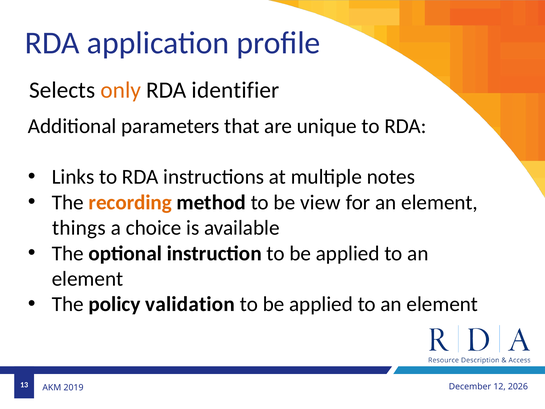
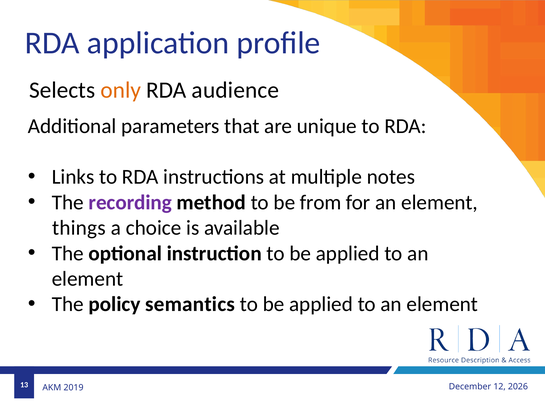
identifier: identifier -> audience
recording colour: orange -> purple
view: view -> from
validation: validation -> semantics
